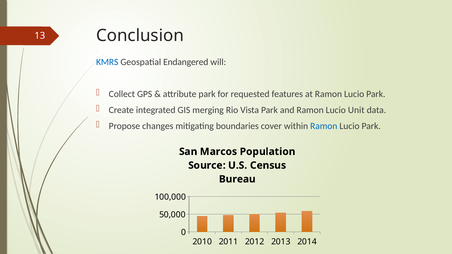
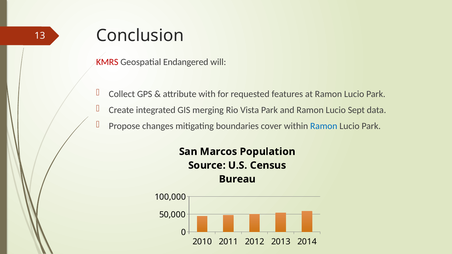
KMRS colour: blue -> red
attribute park: park -> with
Unit: Unit -> Sept
